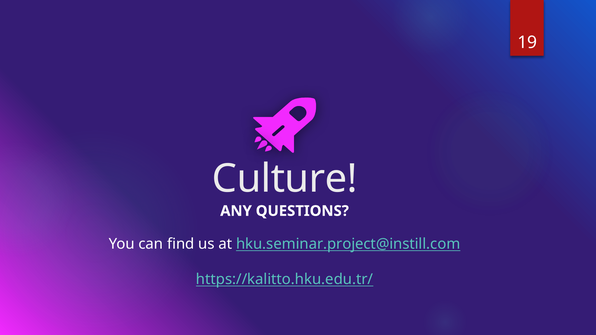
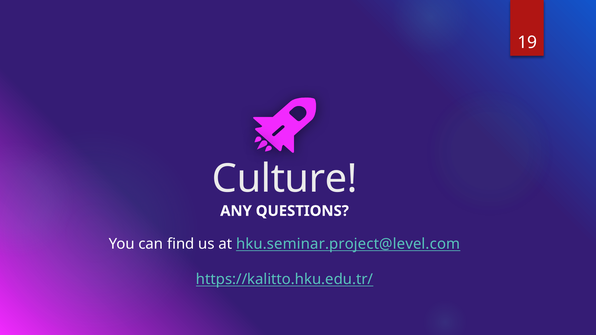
hku.seminar.project@instill.com: hku.seminar.project@instill.com -> hku.seminar.project@level.com
